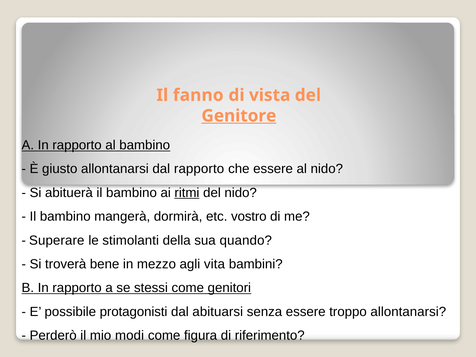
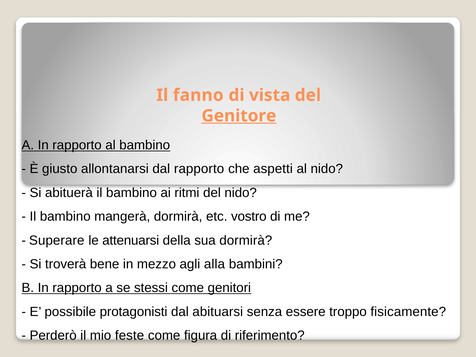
che essere: essere -> aspetti
ritmi underline: present -> none
stimolanti: stimolanti -> attenuarsi
sua quando: quando -> dormirà
vita: vita -> alla
troppo allontanarsi: allontanarsi -> fisicamente
modi: modi -> feste
